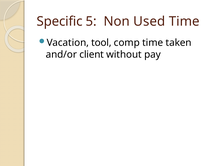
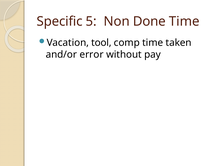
Used: Used -> Done
client: client -> error
